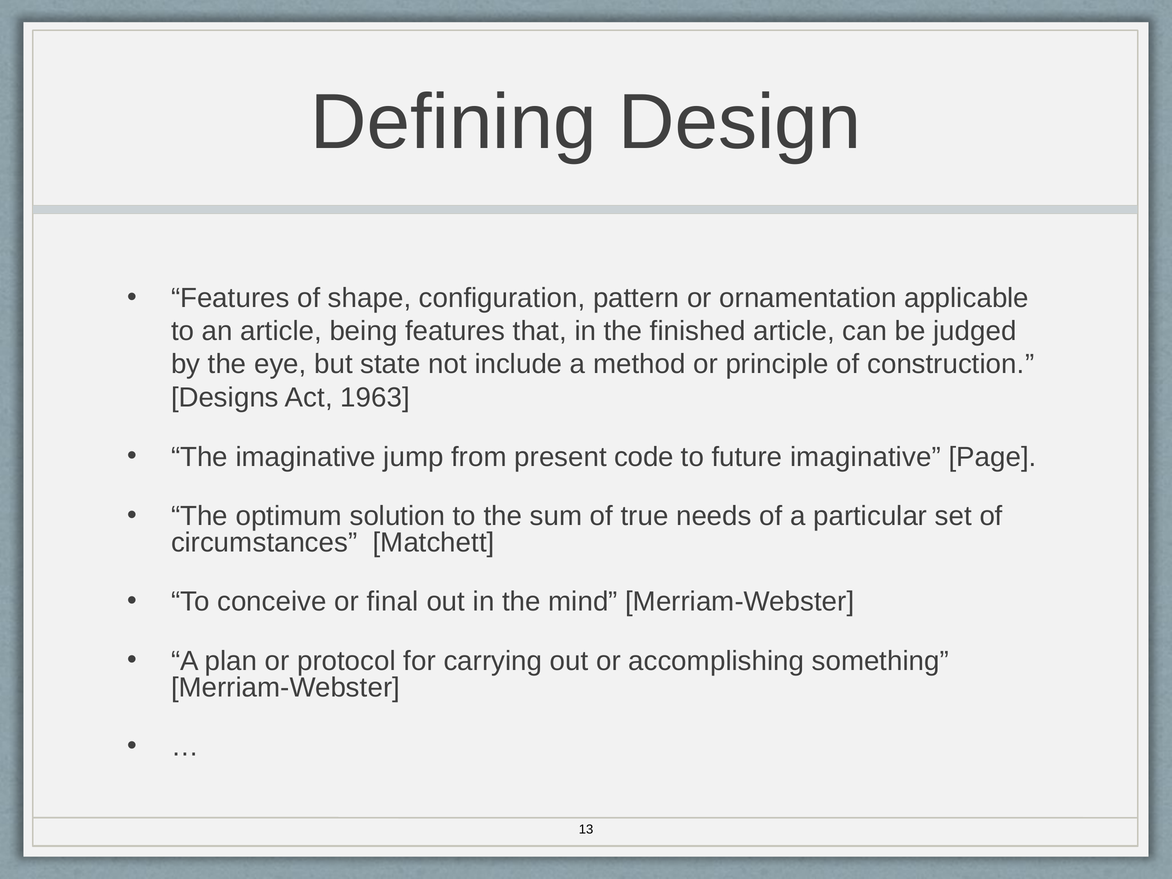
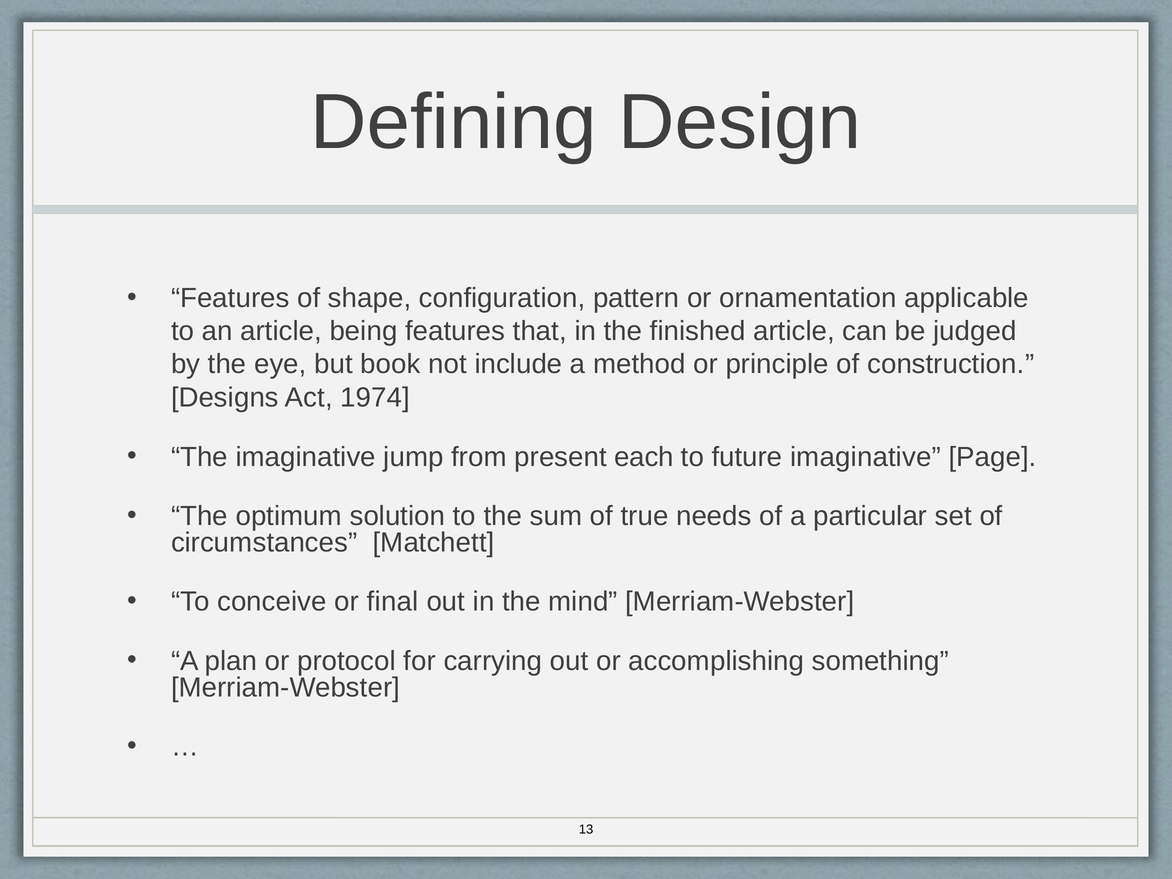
state: state -> book
1963: 1963 -> 1974
code: code -> each
